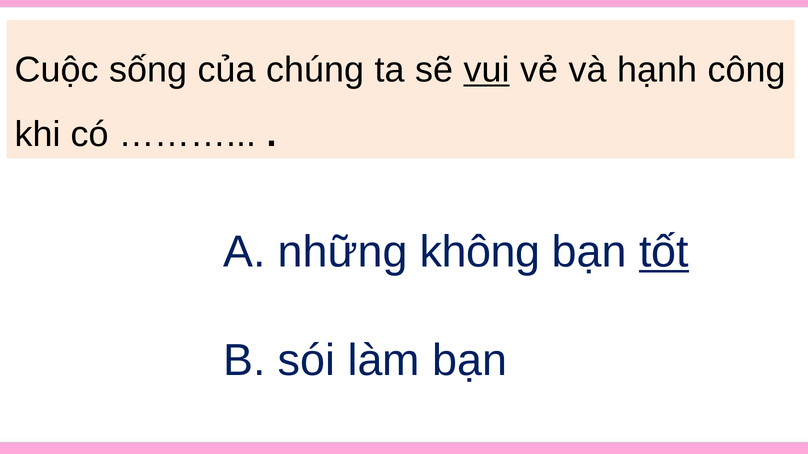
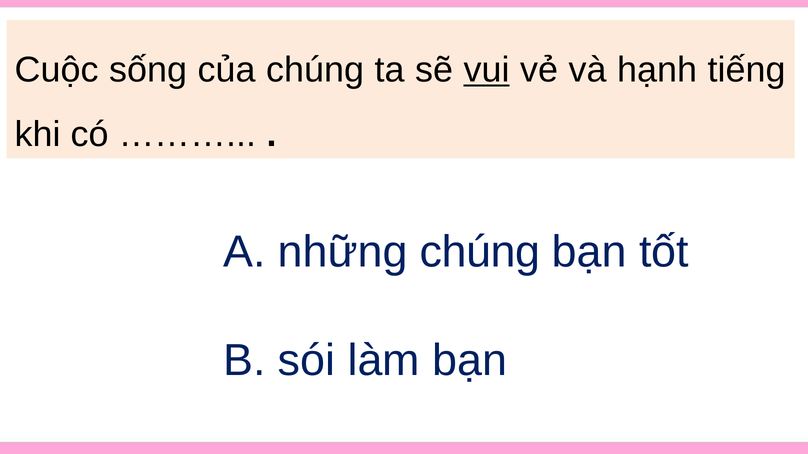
công: công -> tiếng
những không: không -> chúng
tốt underline: present -> none
